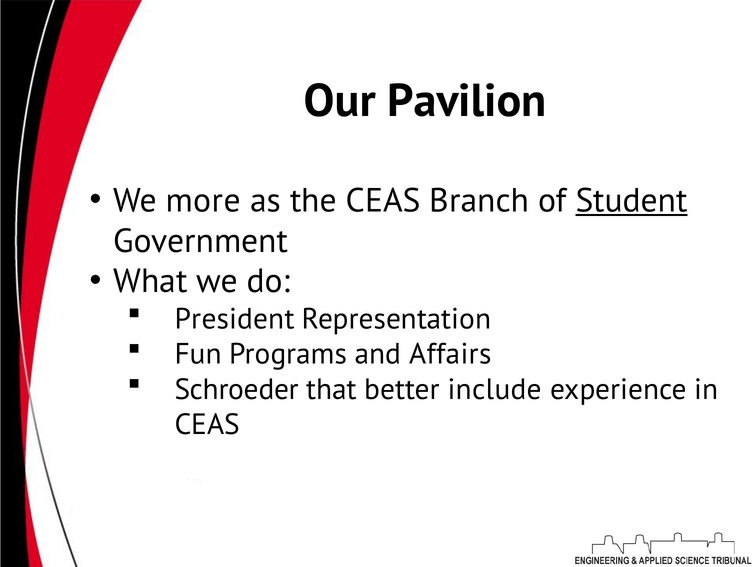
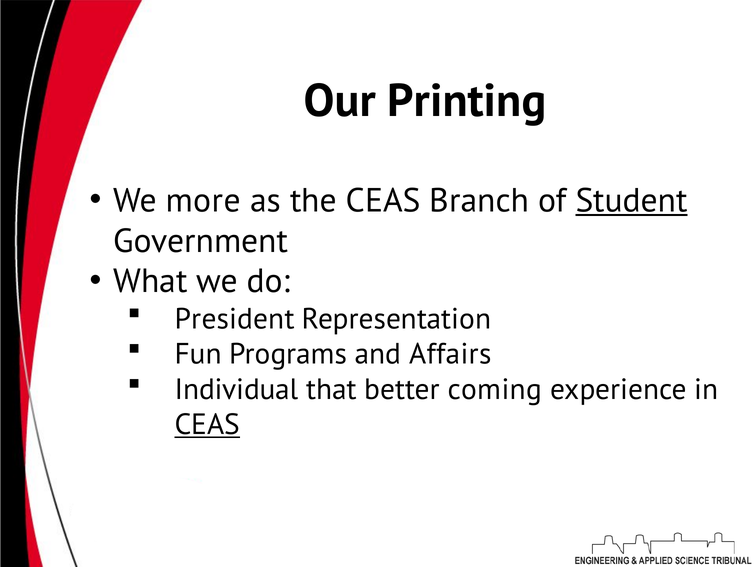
Pavilion: Pavilion -> Printing
Schroeder: Schroeder -> Individual
include: include -> coming
CEAS at (207, 425) underline: none -> present
